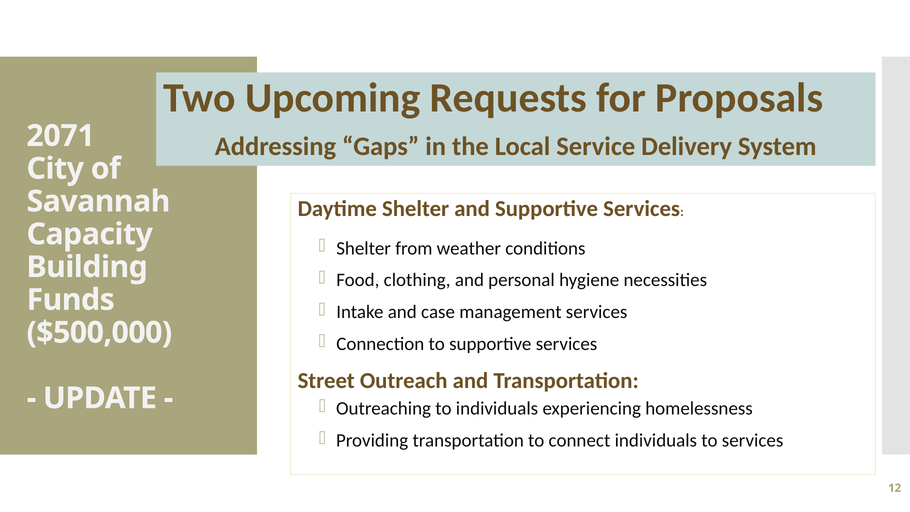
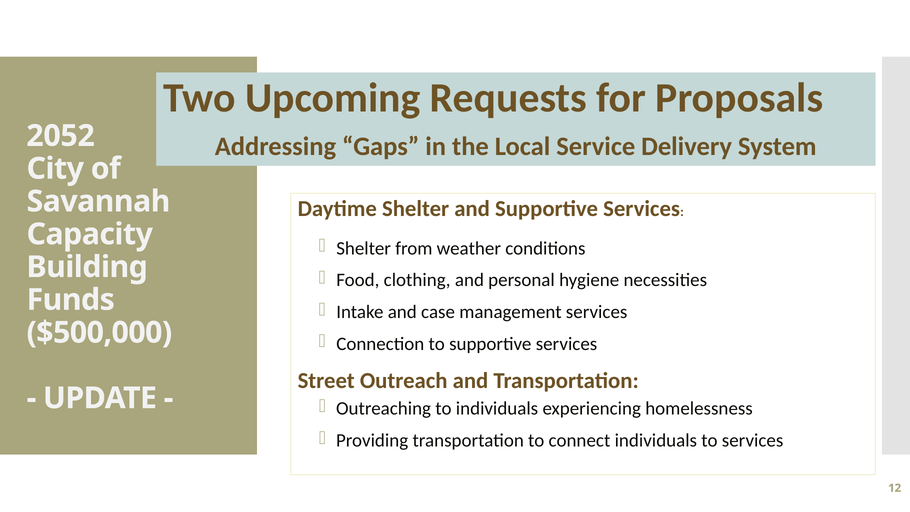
2071: 2071 -> 2052
